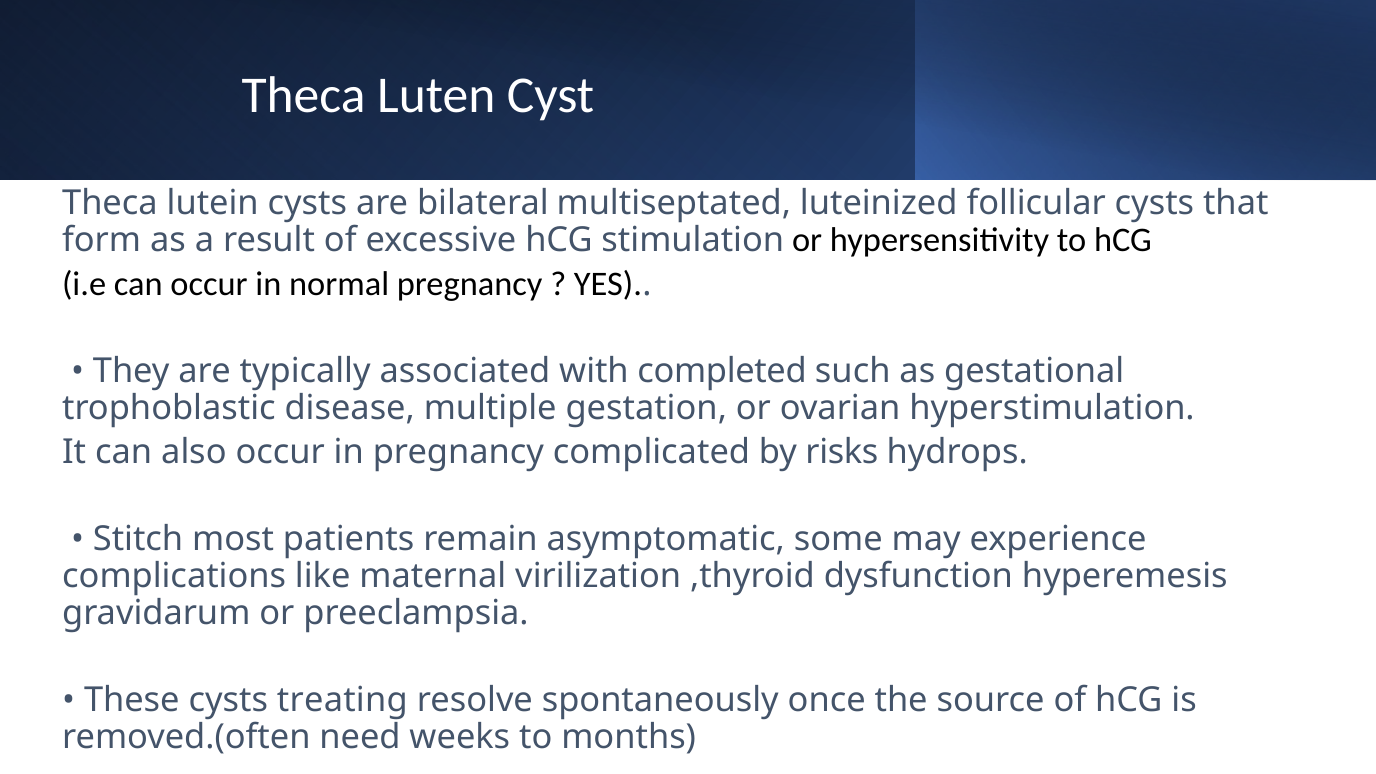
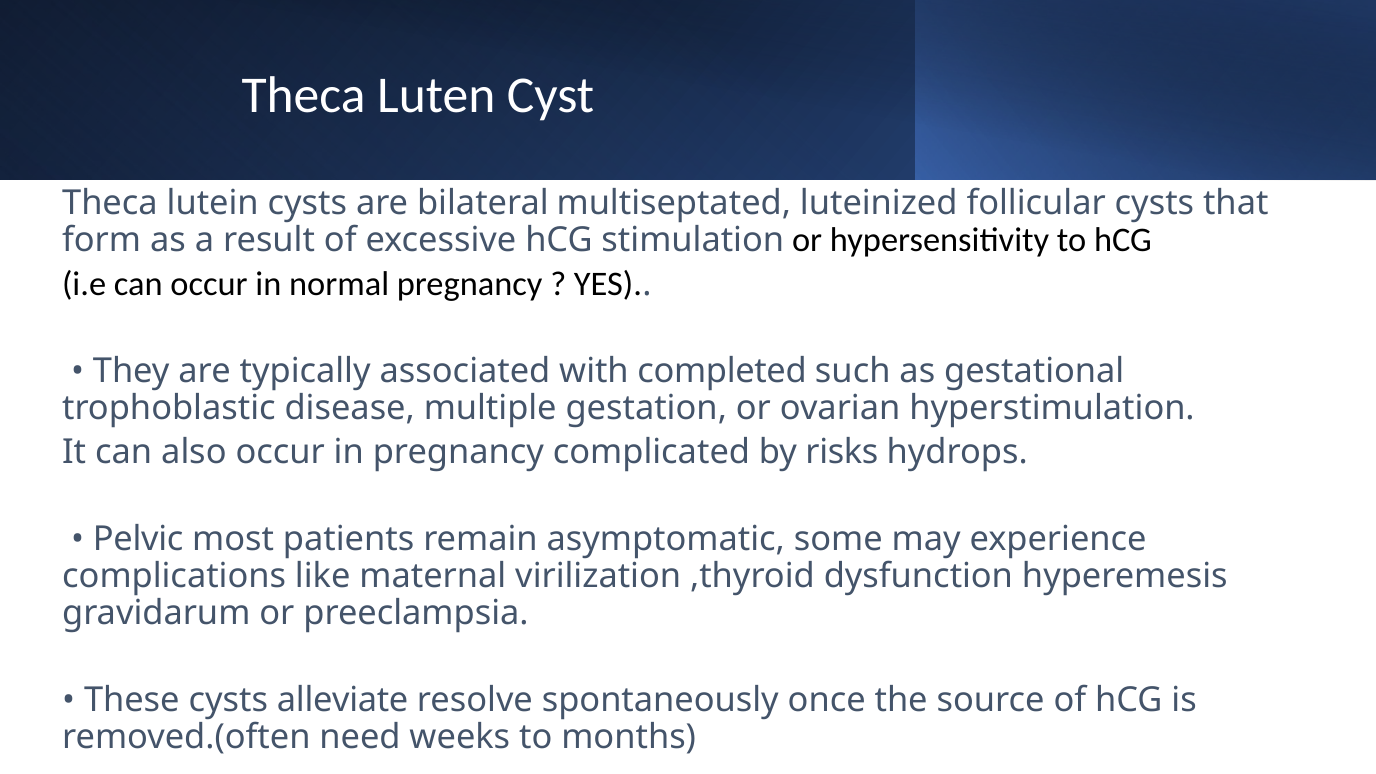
Stitch: Stitch -> Pelvic
treating: treating -> alleviate
